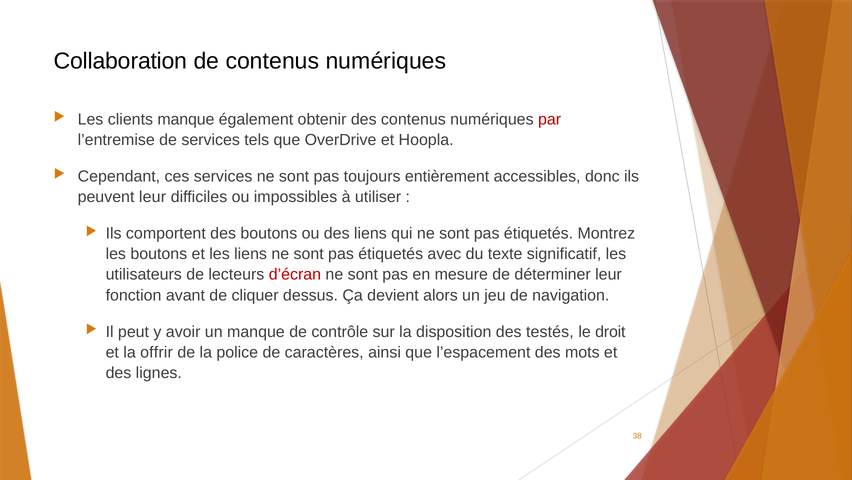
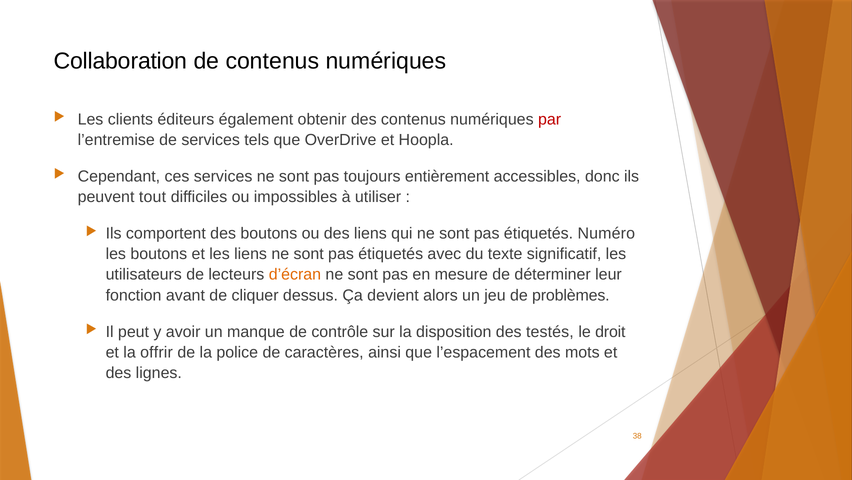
clients manque: manque -> éditeurs
peuvent leur: leur -> tout
Montrez: Montrez -> Numéro
d’écran colour: red -> orange
navigation: navigation -> problèmes
